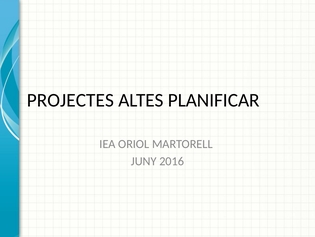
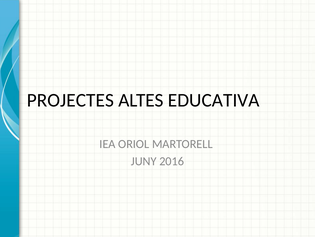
PLANIFICAR: PLANIFICAR -> EDUCATIVA
